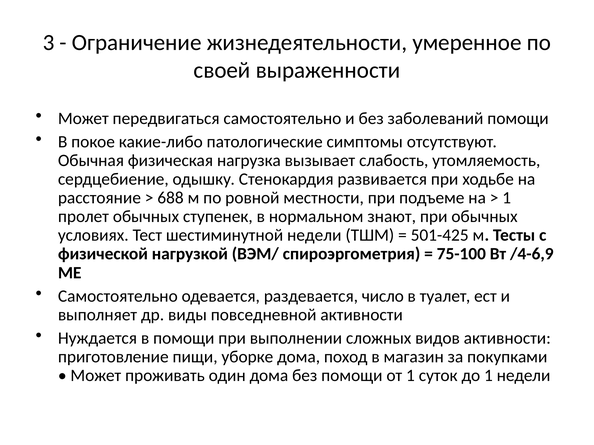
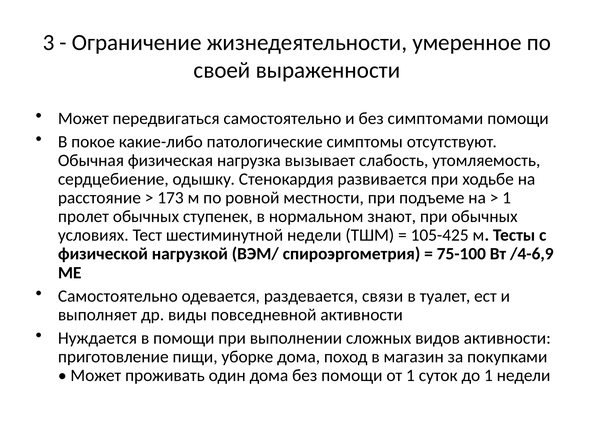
заболеваний: заболеваний -> симптомами
688: 688 -> 173
501-425: 501-425 -> 105-425
число: число -> связи
